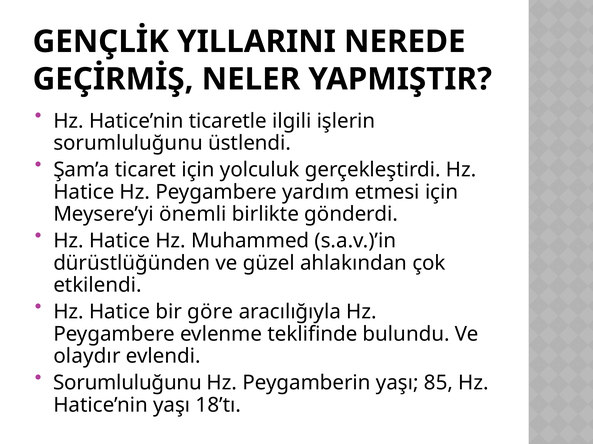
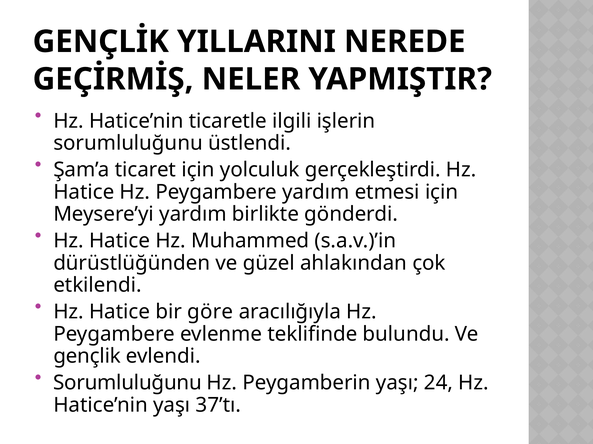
Meysere’yi önemli: önemli -> yardım
olaydır: olaydır -> gençlik
85: 85 -> 24
18’tı: 18’tı -> 37’tı
